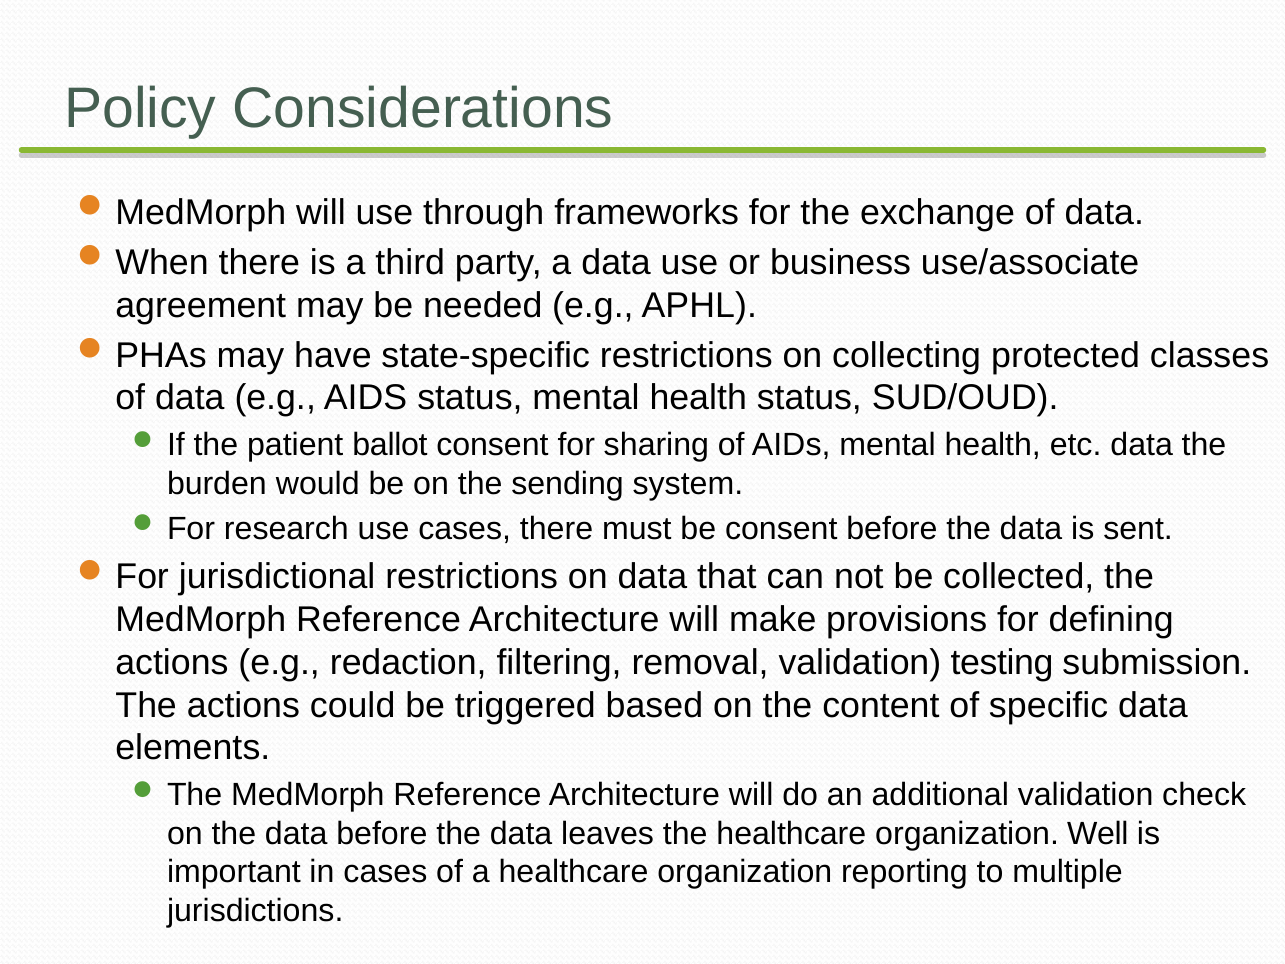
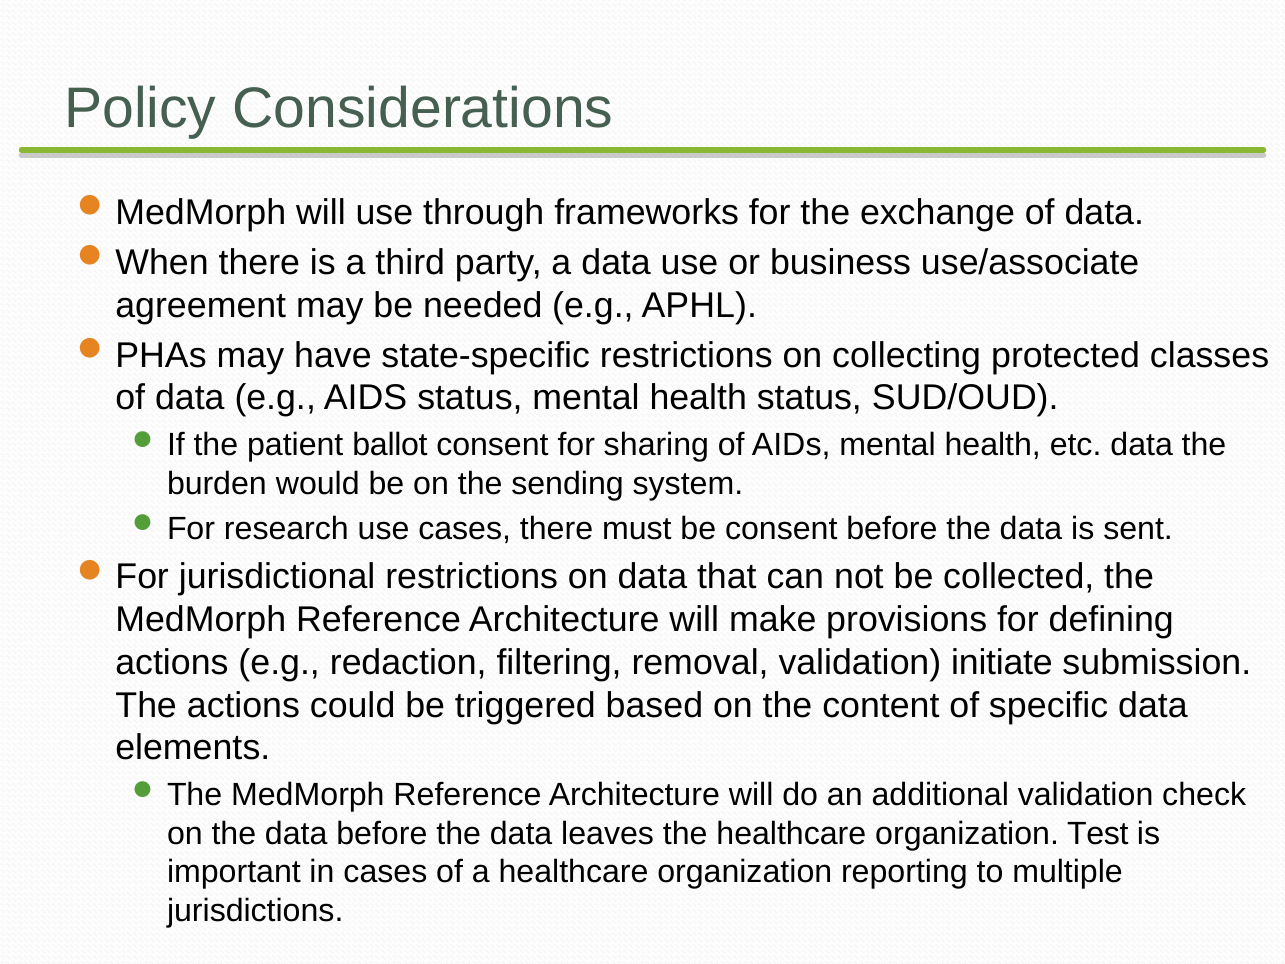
testing: testing -> initiate
Well: Well -> Test
